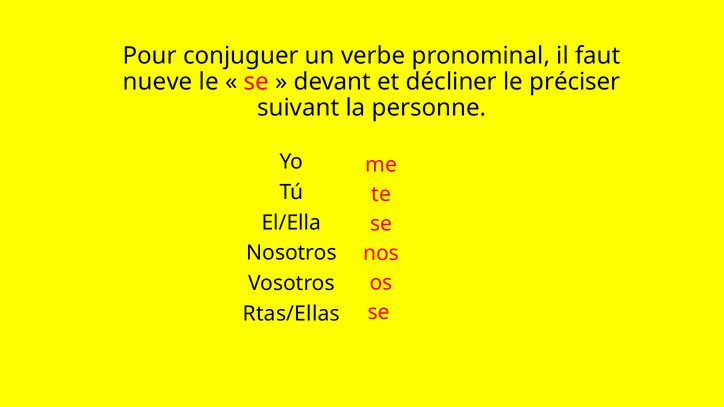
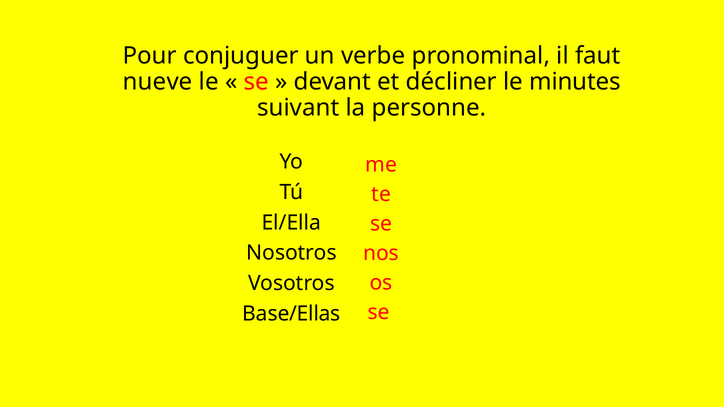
préciser: préciser -> minutes
Rtas/Ellas: Rtas/Ellas -> Base/Ellas
